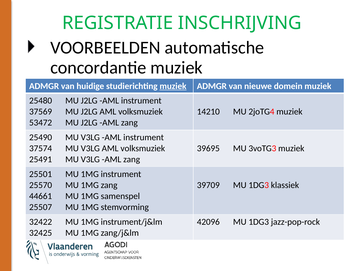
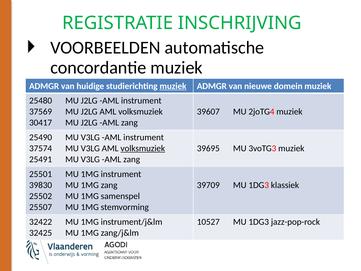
14210: 14210 -> 39607
53472: 53472 -> 30417
volksmuziek at (143, 148) underline: none -> present
25570: 25570 -> 39830
44661: 44661 -> 25502
42096: 42096 -> 10527
